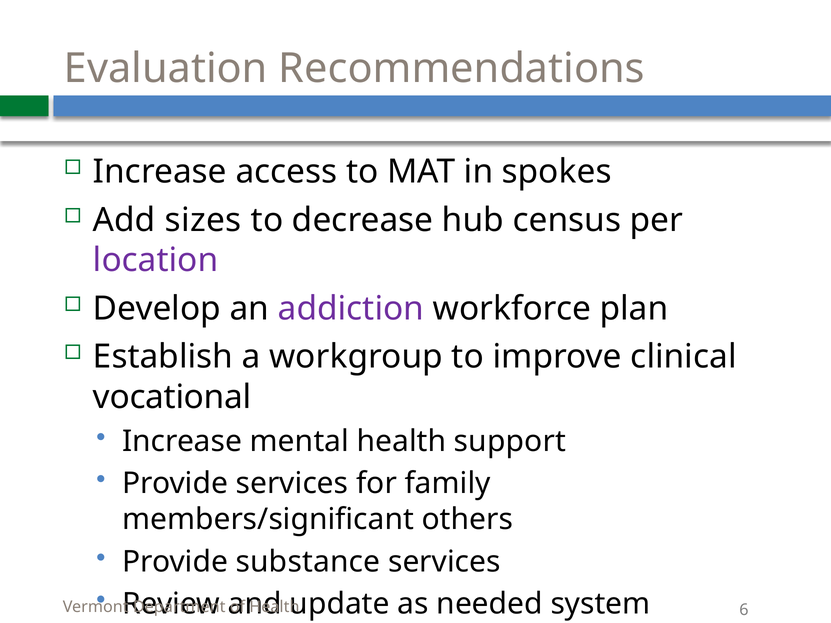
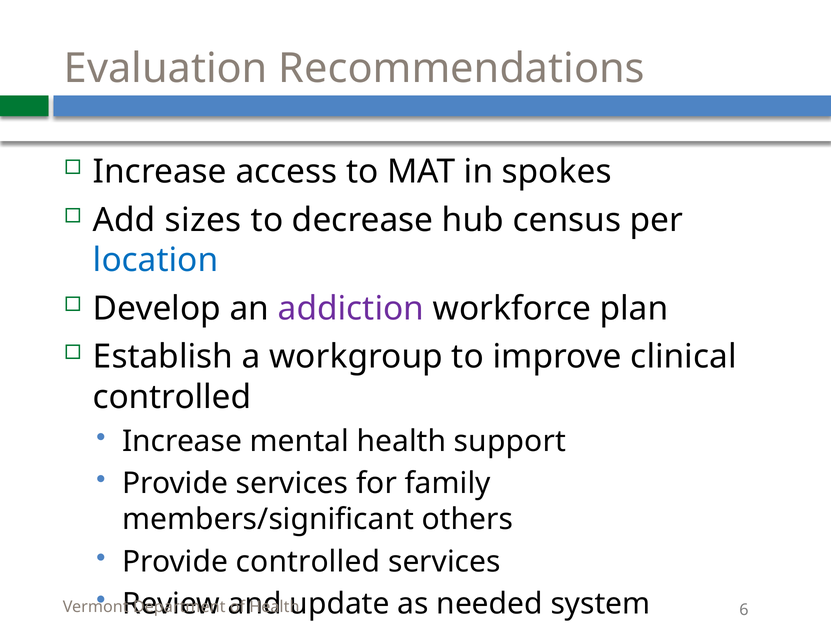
location colour: purple -> blue
vocational at (172, 397): vocational -> controlled
Provide substance: substance -> controlled
